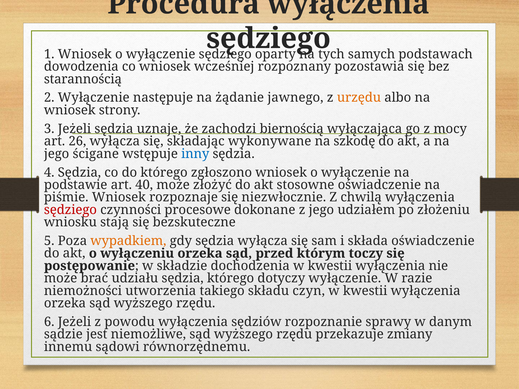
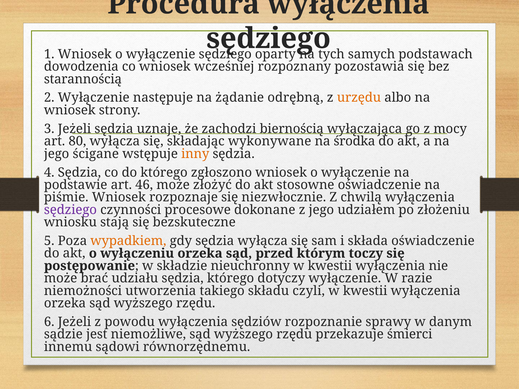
jawnego: jawnego -> odrębną
26: 26 -> 80
szkodę: szkodę -> środka
inny colour: blue -> orange
40: 40 -> 46
sędziego at (70, 210) colour: red -> purple
dochodzenia: dochodzenia -> nieuchronny
czyn: czyn -> czyli
zmiany: zmiany -> śmierci
